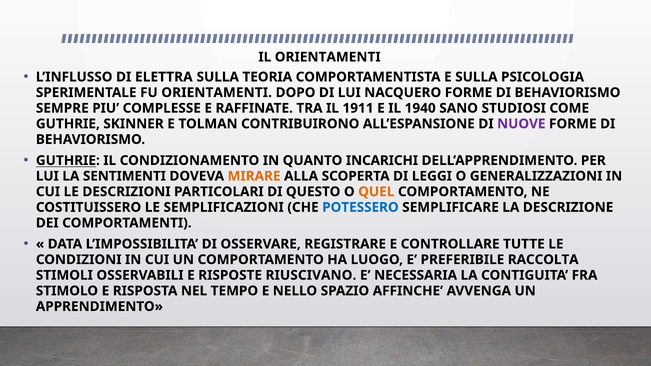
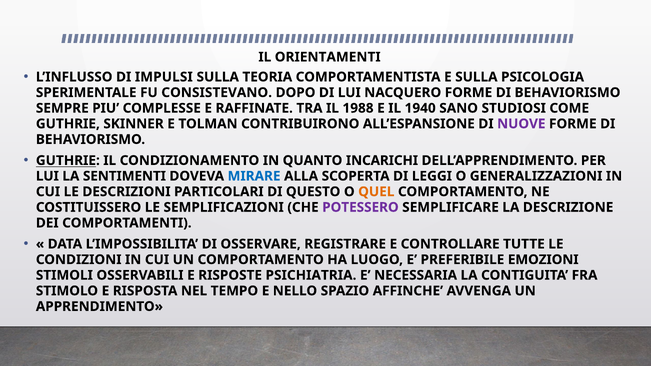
ELETTRA: ELETTRA -> IMPULSI
FU ORIENTAMENTI: ORIENTAMENTI -> CONSISTEVANO
1911: 1911 -> 1988
MIRARE colour: orange -> blue
POTESSERO colour: blue -> purple
RACCOLTA: RACCOLTA -> EMOZIONI
RIUSCIVANO: RIUSCIVANO -> PSICHIATRIA
